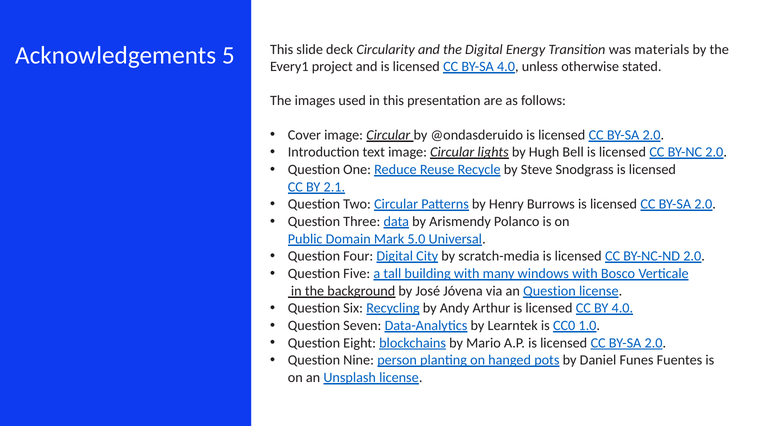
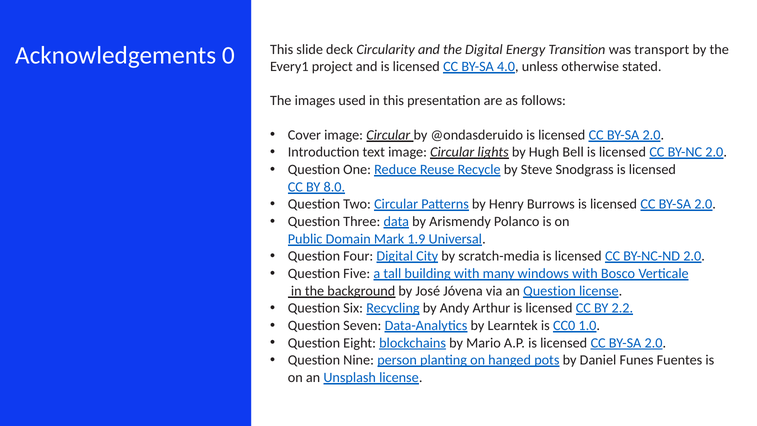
materials: materials -> transport
5: 5 -> 0
2.1: 2.1 -> 8.0
5.0: 5.0 -> 1.9
BY 4.0: 4.0 -> 2.2
